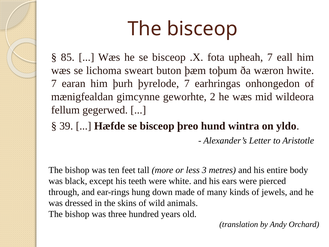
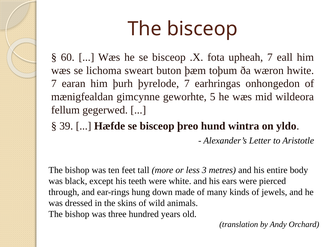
85: 85 -> 60
2: 2 -> 5
